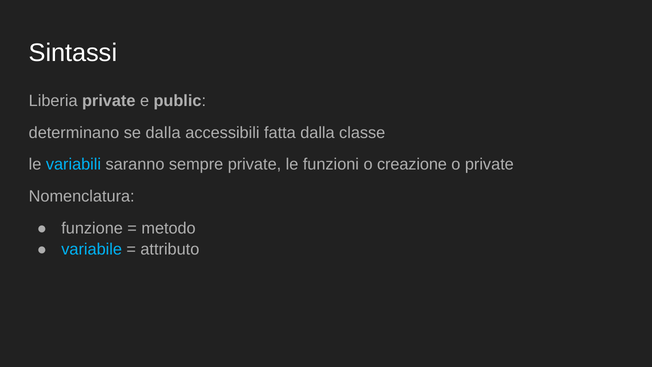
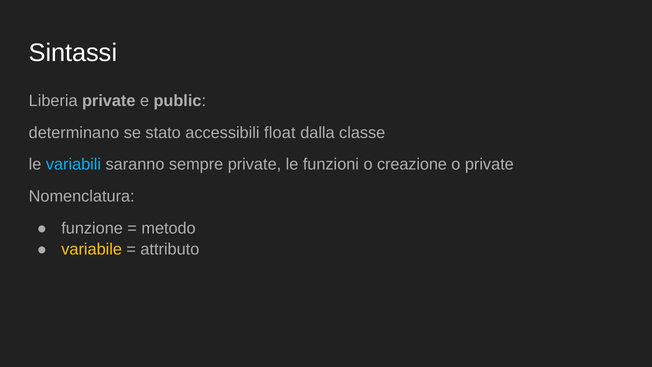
se dalla: dalla -> stato
fatta: fatta -> float
variabile colour: light blue -> yellow
